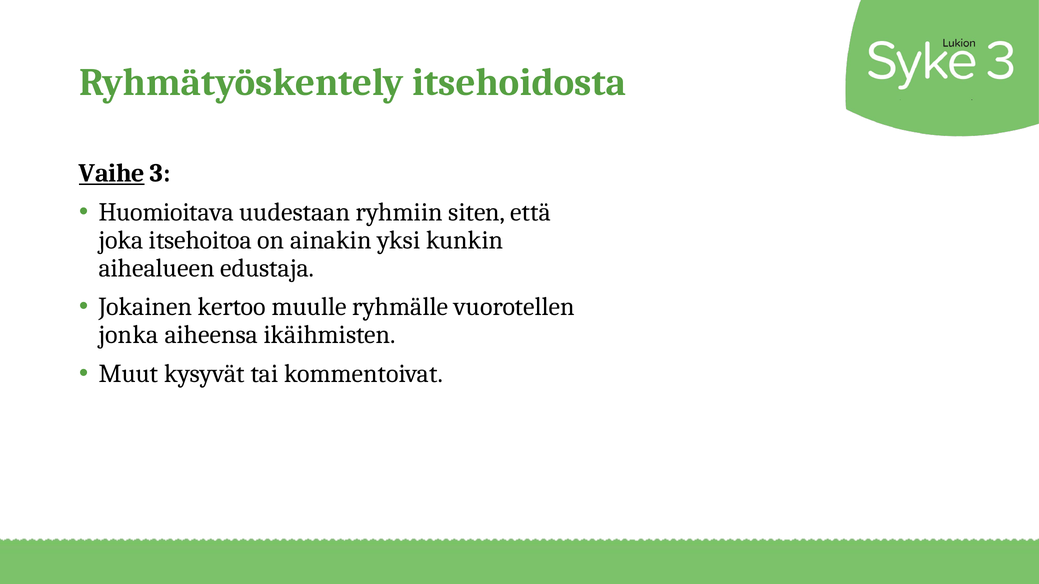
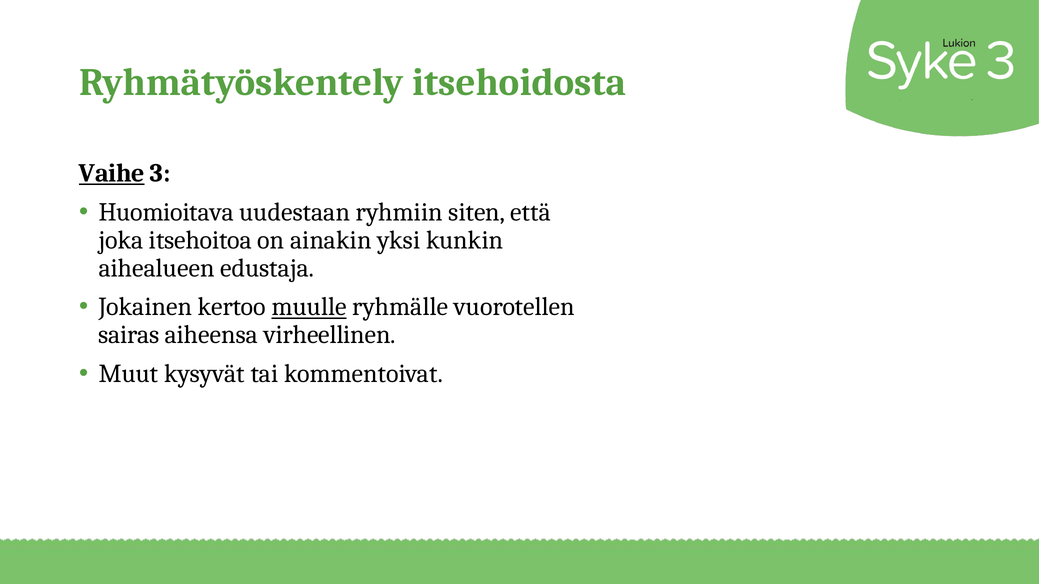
muulle underline: none -> present
jonka: jonka -> sairas
ikäihmisten: ikäihmisten -> virheellinen
